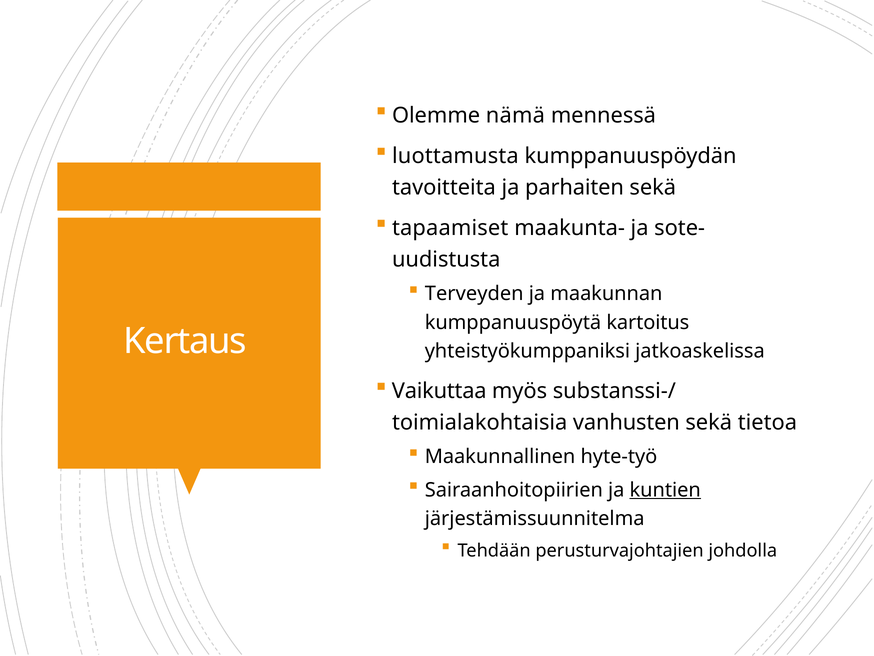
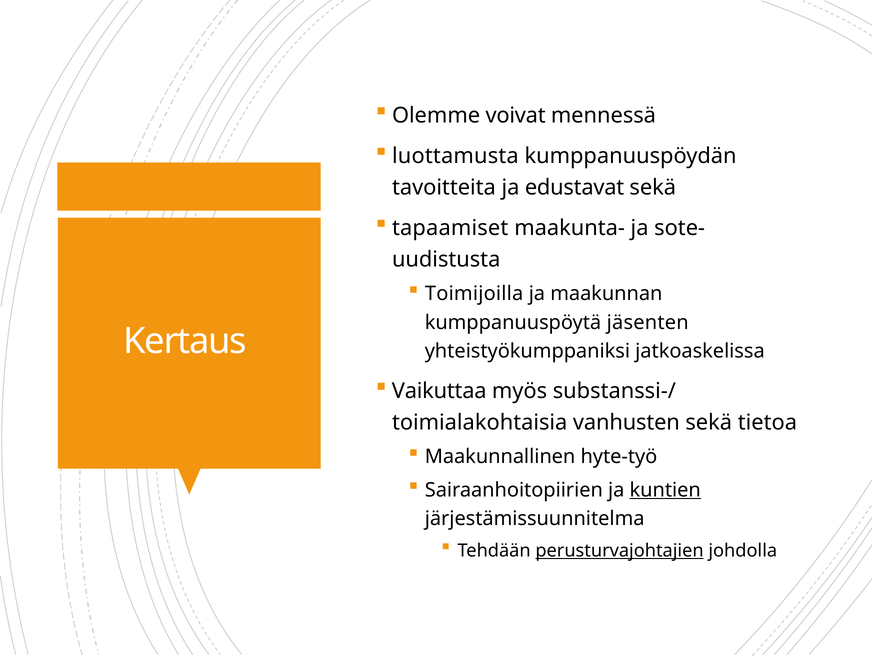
nämä: nämä -> voivat
parhaiten: parhaiten -> edustavat
Terveyden: Terveyden -> Toimijoilla
kartoitus: kartoitus -> jäsenten
perusturvajohtajien underline: none -> present
